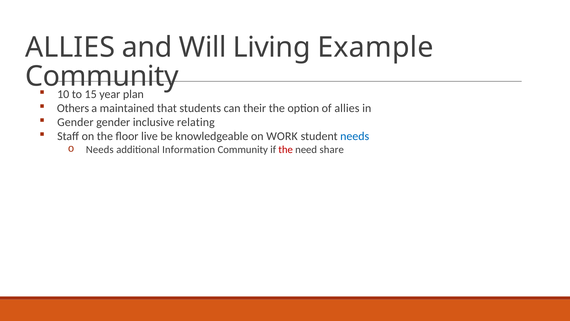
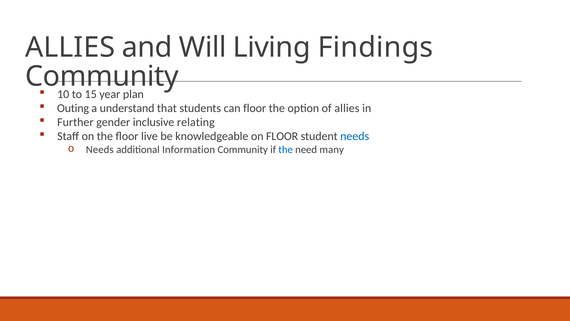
Example: Example -> Findings
Others: Others -> Outing
maintained: maintained -> understand
can their: their -> floor
Gender at (75, 122): Gender -> Further
on WORK: WORK -> FLOOR
the at (286, 150) colour: red -> blue
share: share -> many
